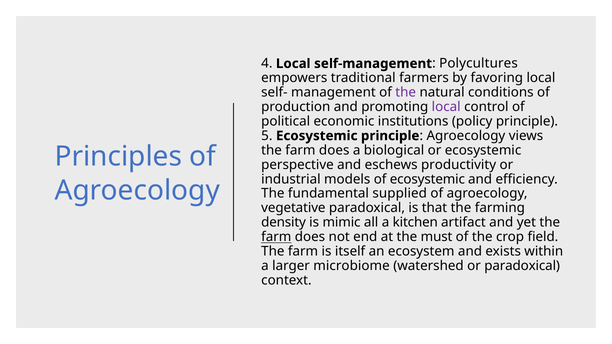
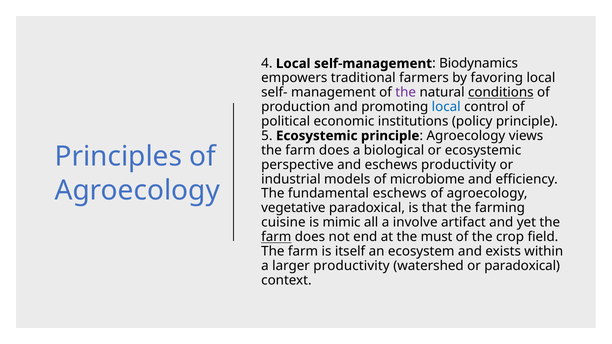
Polycultures: Polycultures -> Biodynamics
conditions underline: none -> present
local at (446, 107) colour: purple -> blue
of ecosystemic: ecosystemic -> microbiome
fundamental supplied: supplied -> eschews
density: density -> cuisine
kitchen: kitchen -> involve
larger microbiome: microbiome -> productivity
